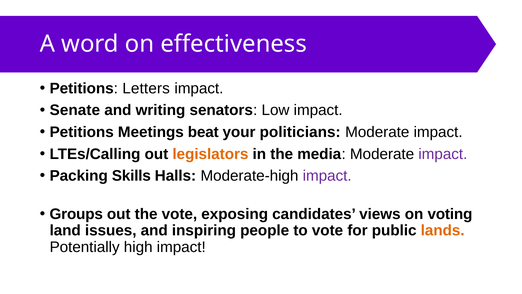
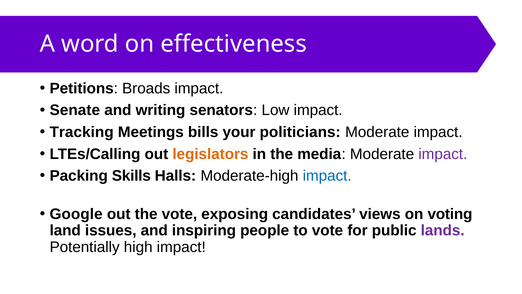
Letters: Letters -> Broads
Petitions at (82, 132): Petitions -> Tracking
beat: beat -> bills
impact at (327, 176) colour: purple -> blue
Groups: Groups -> Google
lands colour: orange -> purple
